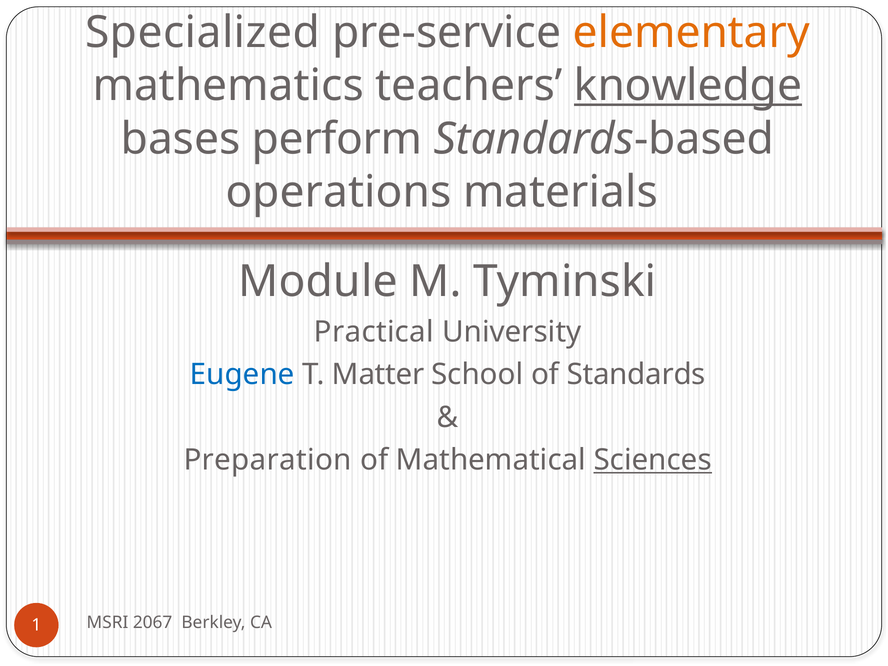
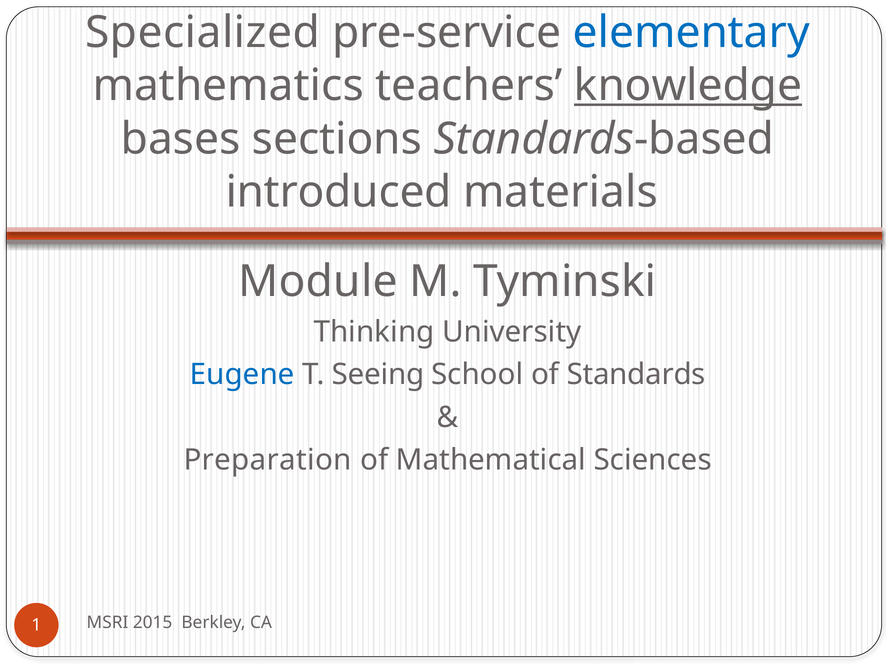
elementary colour: orange -> blue
perform: perform -> sections
operations: operations -> introduced
Practical: Practical -> Thinking
Matter: Matter -> Seeing
Sciences underline: present -> none
2067: 2067 -> 2015
